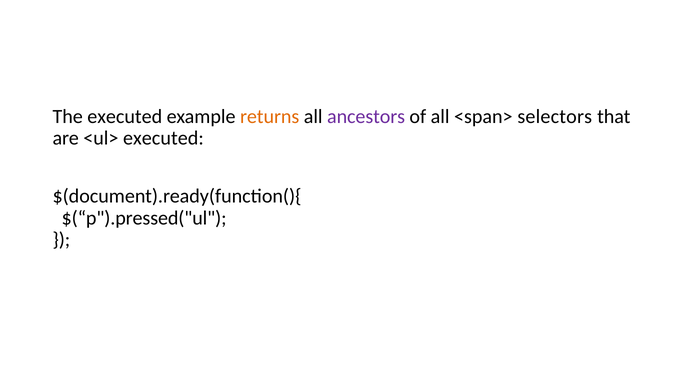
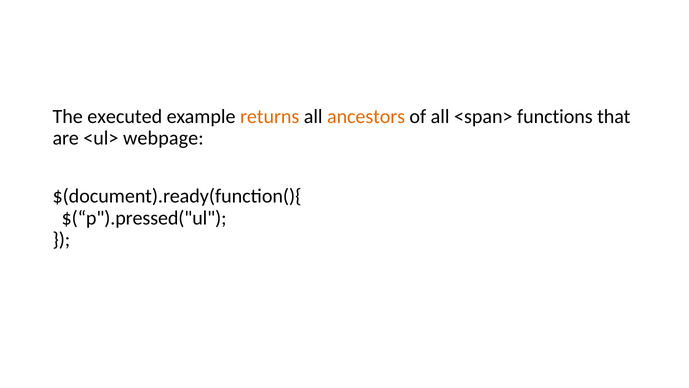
ancestors colour: purple -> orange
selectors: selectors -> functions
<ul> executed: executed -> webpage
